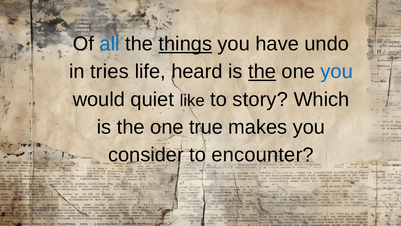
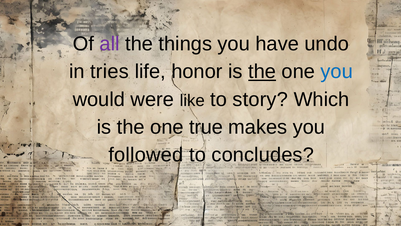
all colour: blue -> purple
things underline: present -> none
heard: heard -> honor
quiet: quiet -> were
consider: consider -> followed
encounter: encounter -> concludes
